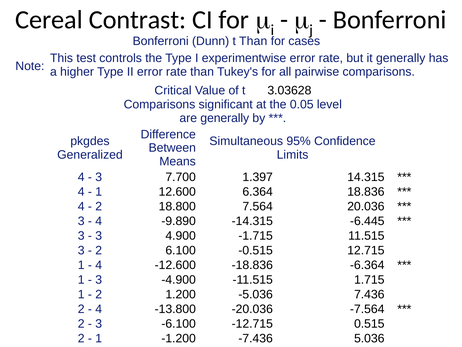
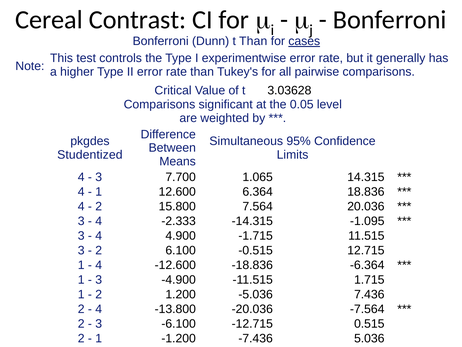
cases underline: none -> present
are generally: generally -> weighted
Generalized: Generalized -> Studentized
1.397: 1.397 -> 1.065
18.800: 18.800 -> 15.800
-9.890: -9.890 -> -2.333
-6.445: -6.445 -> -1.095
3 at (99, 236): 3 -> 4
